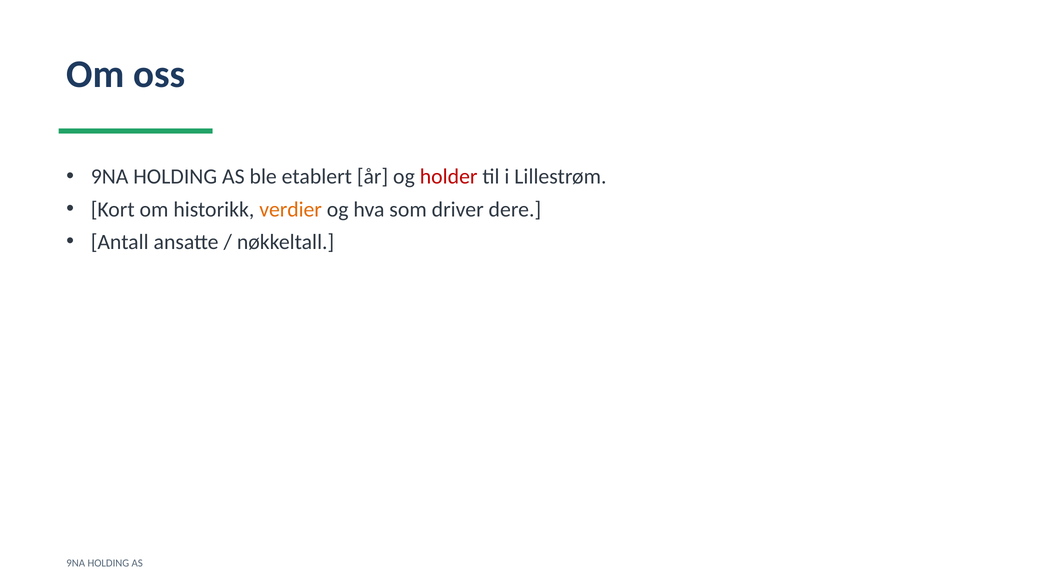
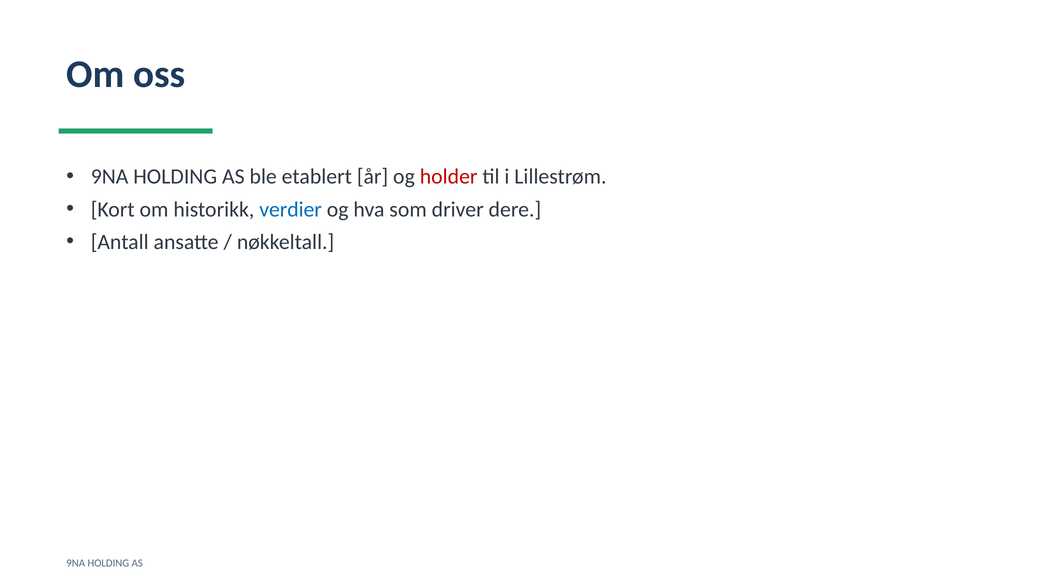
verdier colour: orange -> blue
